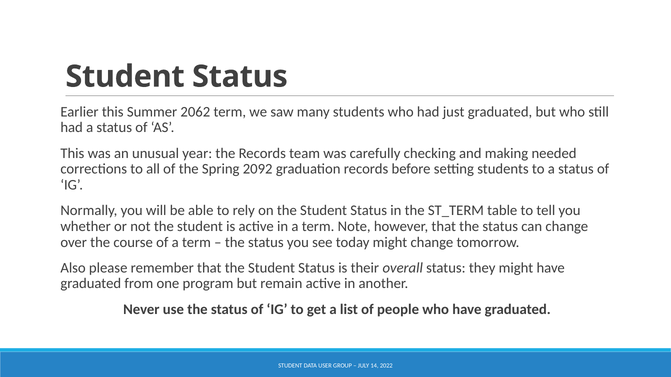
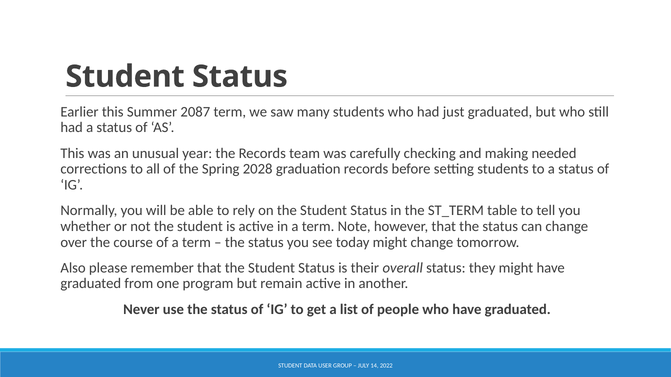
2062: 2062 -> 2087
2092: 2092 -> 2028
